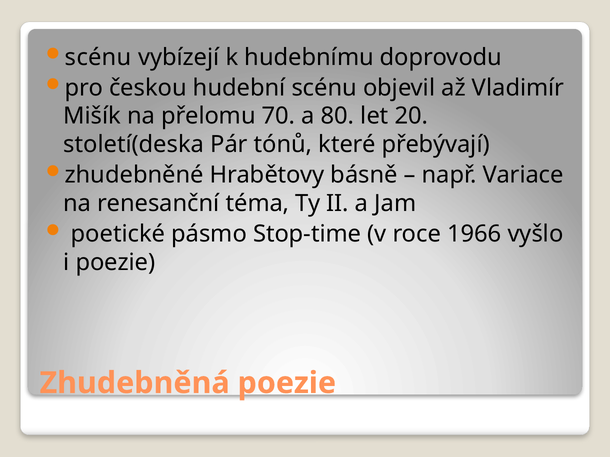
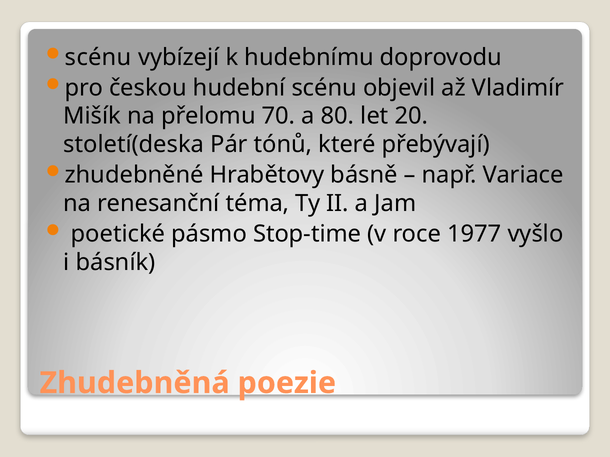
1966: 1966 -> 1977
i poezie: poezie -> básník
